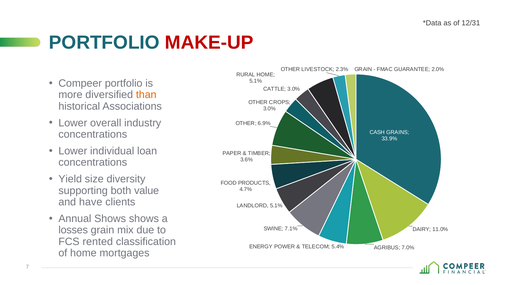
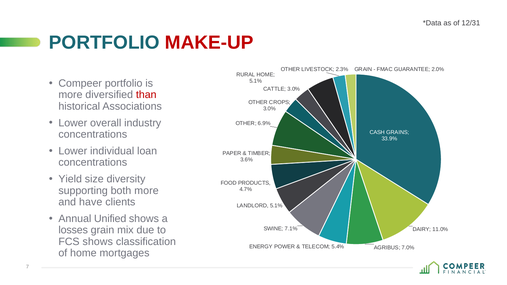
than colour: orange -> red
both value: value -> more
Annual Shows: Shows -> Unified
FCS rented: rented -> shows
